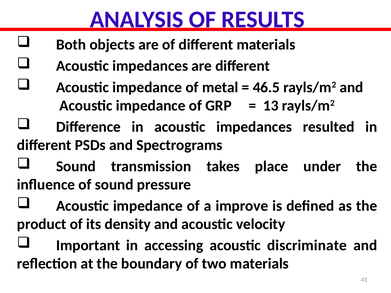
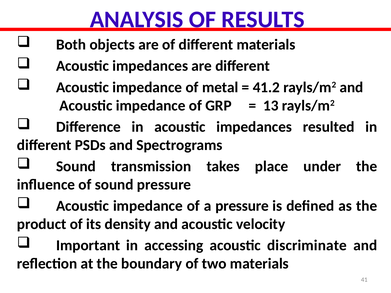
46.5: 46.5 -> 41.2
a improve: improve -> pressure
